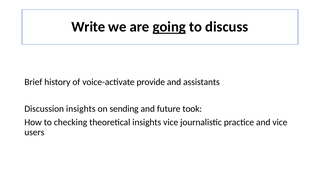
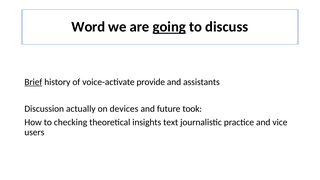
Write: Write -> Word
Brief underline: none -> present
Discussion insights: insights -> actually
sending: sending -> devices
insights vice: vice -> text
